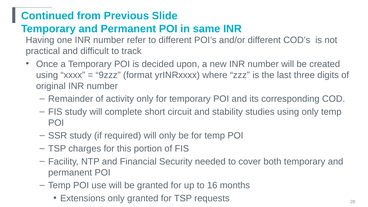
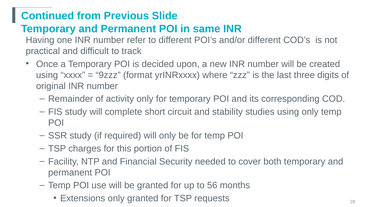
16: 16 -> 56
